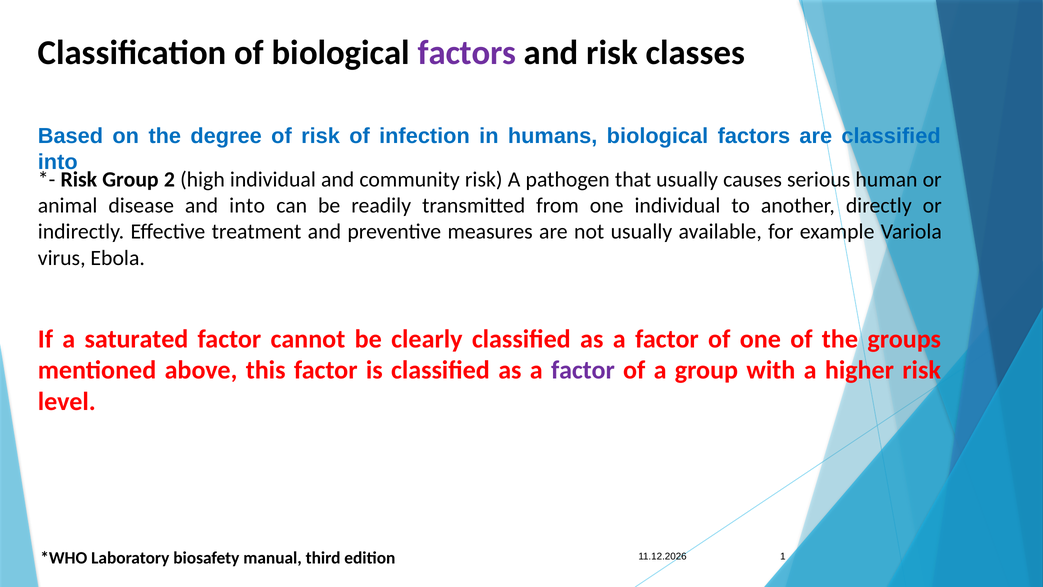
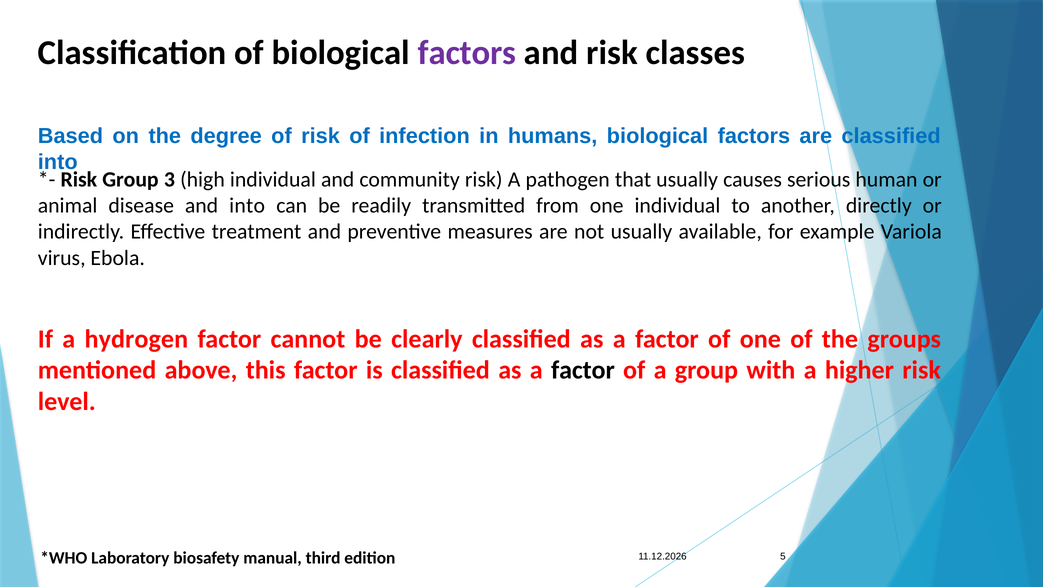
2: 2 -> 3
saturated: saturated -> hydrogen
factor at (583, 370) colour: purple -> black
1: 1 -> 5
